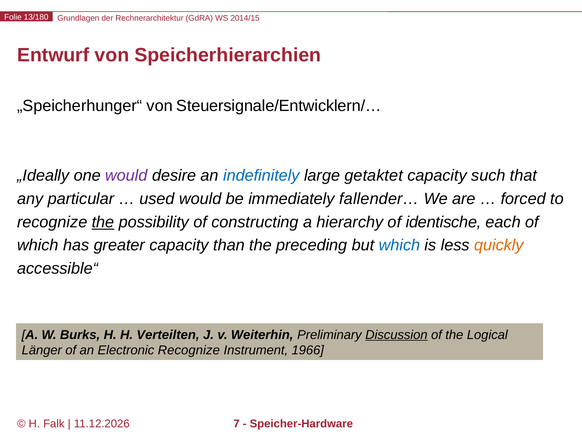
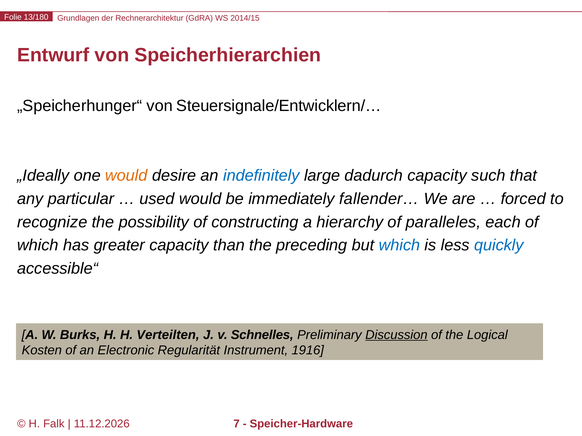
would at (126, 176) colour: purple -> orange
getaktet: getaktet -> dadurch
the at (103, 222) underline: present -> none
identische: identische -> paralleles
quickly colour: orange -> blue
Weiterhin: Weiterhin -> Schnelles
Länger: Länger -> Kosten
Electronic Recognize: Recognize -> Regularität
1966: 1966 -> 1916
